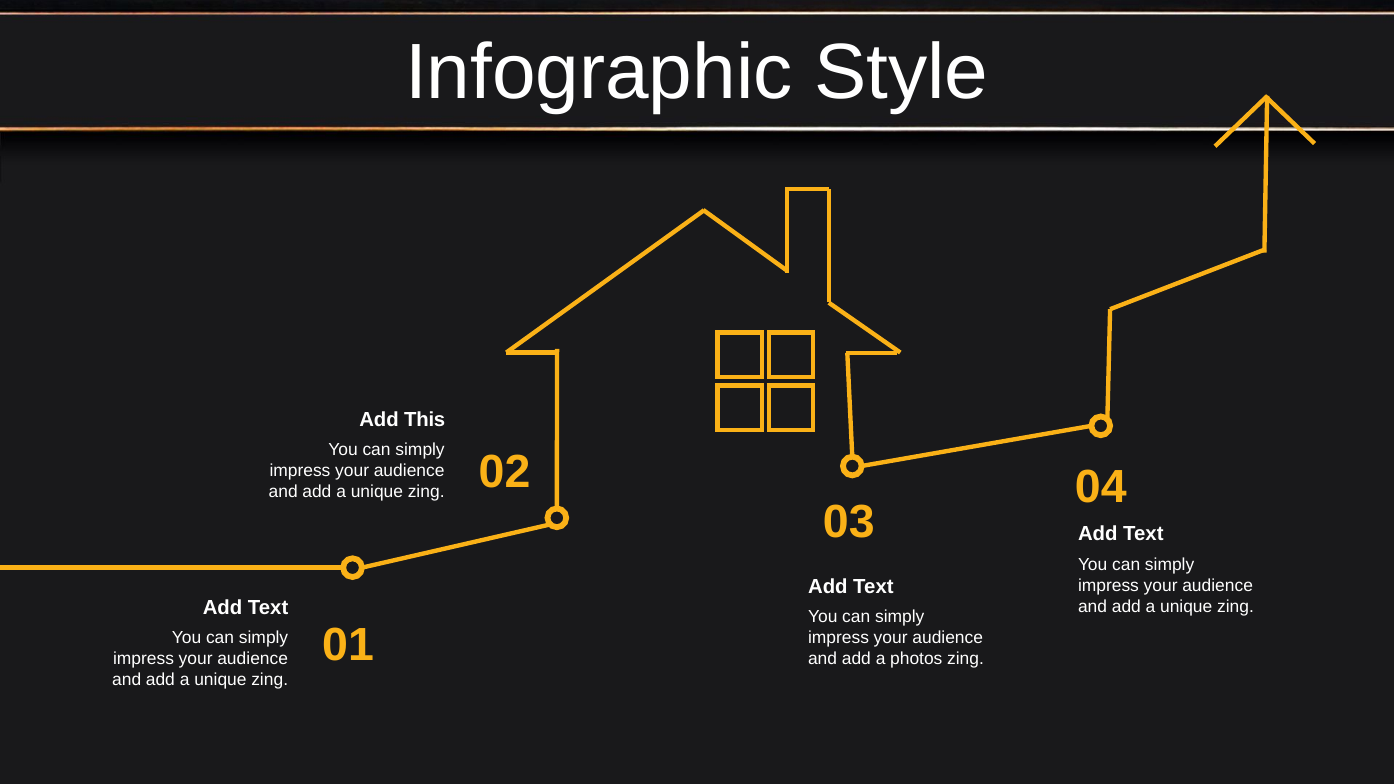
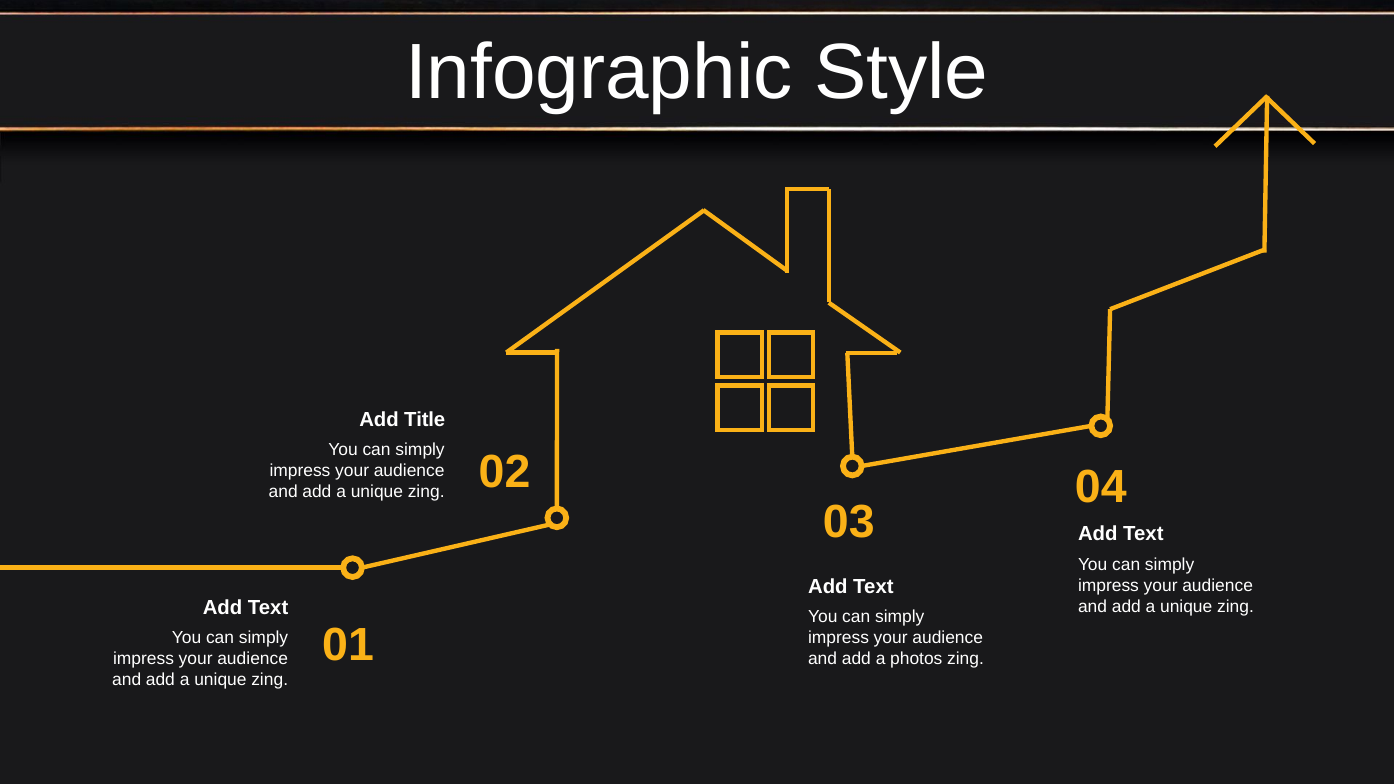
This: This -> Title
